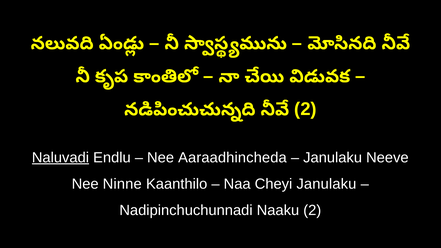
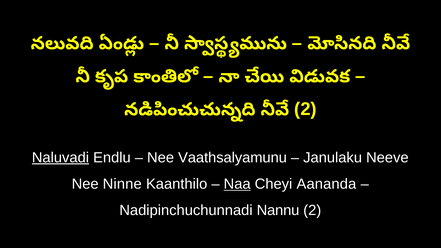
Aaraadhincheda: Aaraadhincheda -> Vaathsalyamunu
Naa underline: none -> present
Cheyi Janulaku: Janulaku -> Aananda
Naaku: Naaku -> Nannu
